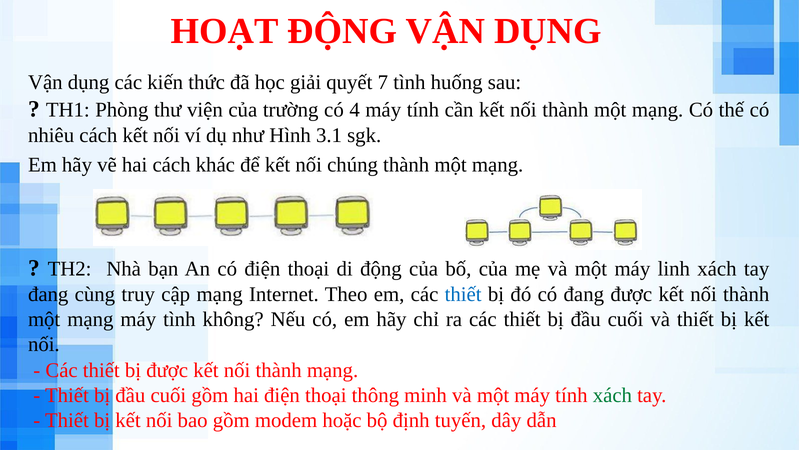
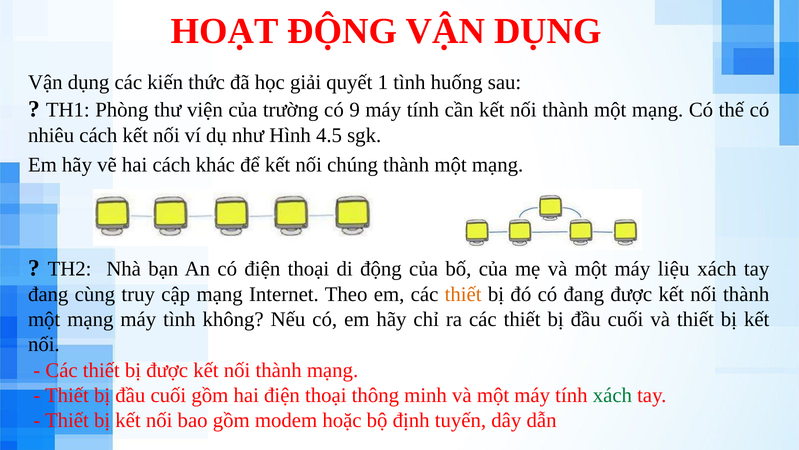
7: 7 -> 1
4: 4 -> 9
3.1: 3.1 -> 4.5
linh: linh -> liệu
thiết at (463, 294) colour: blue -> orange
